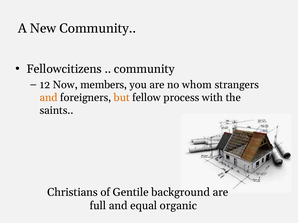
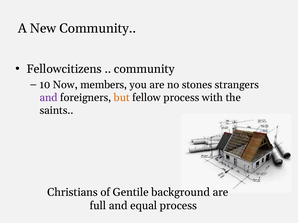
12: 12 -> 10
whom: whom -> stones
and at (49, 98) colour: orange -> purple
equal organic: organic -> process
